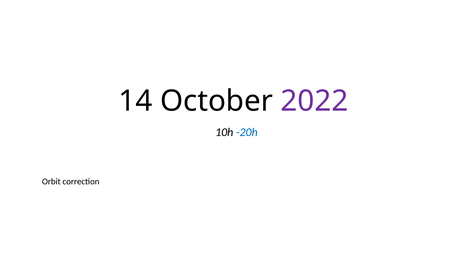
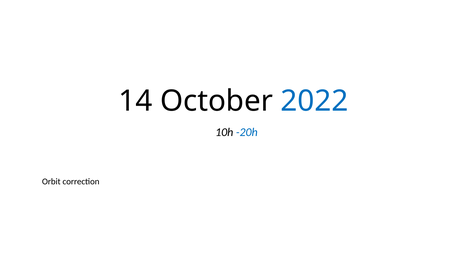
2022 colour: purple -> blue
